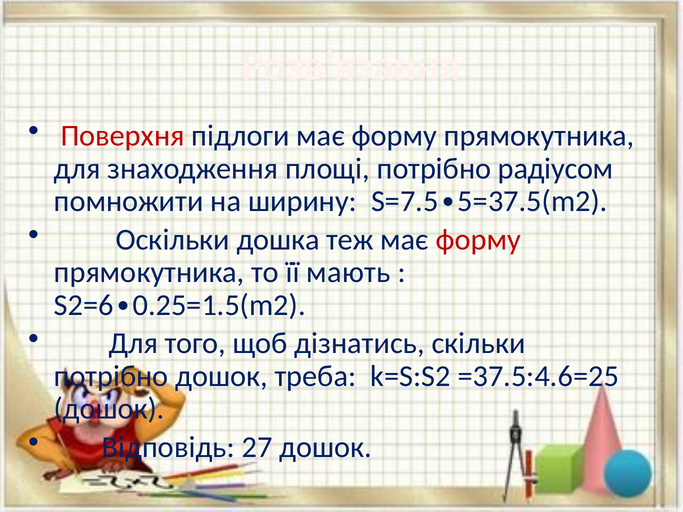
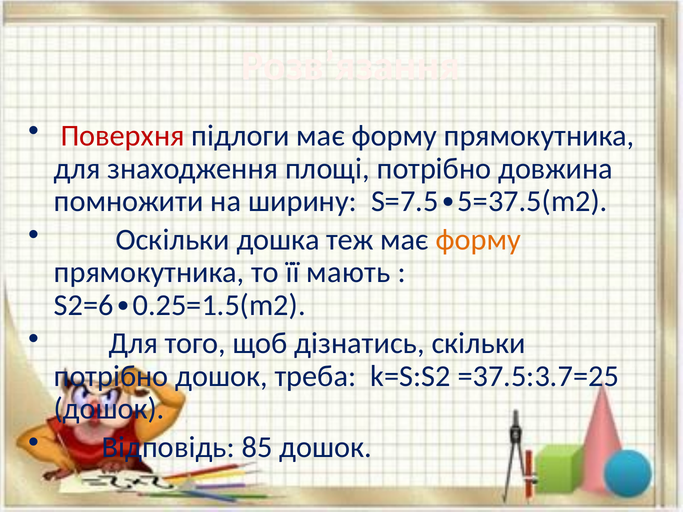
радіусом: радіусом -> довжина
форму at (478, 240) colour: red -> orange
=37.5:4.6=25: =37.5:4.6=25 -> =37.5:3.7=25
27: 27 -> 85
